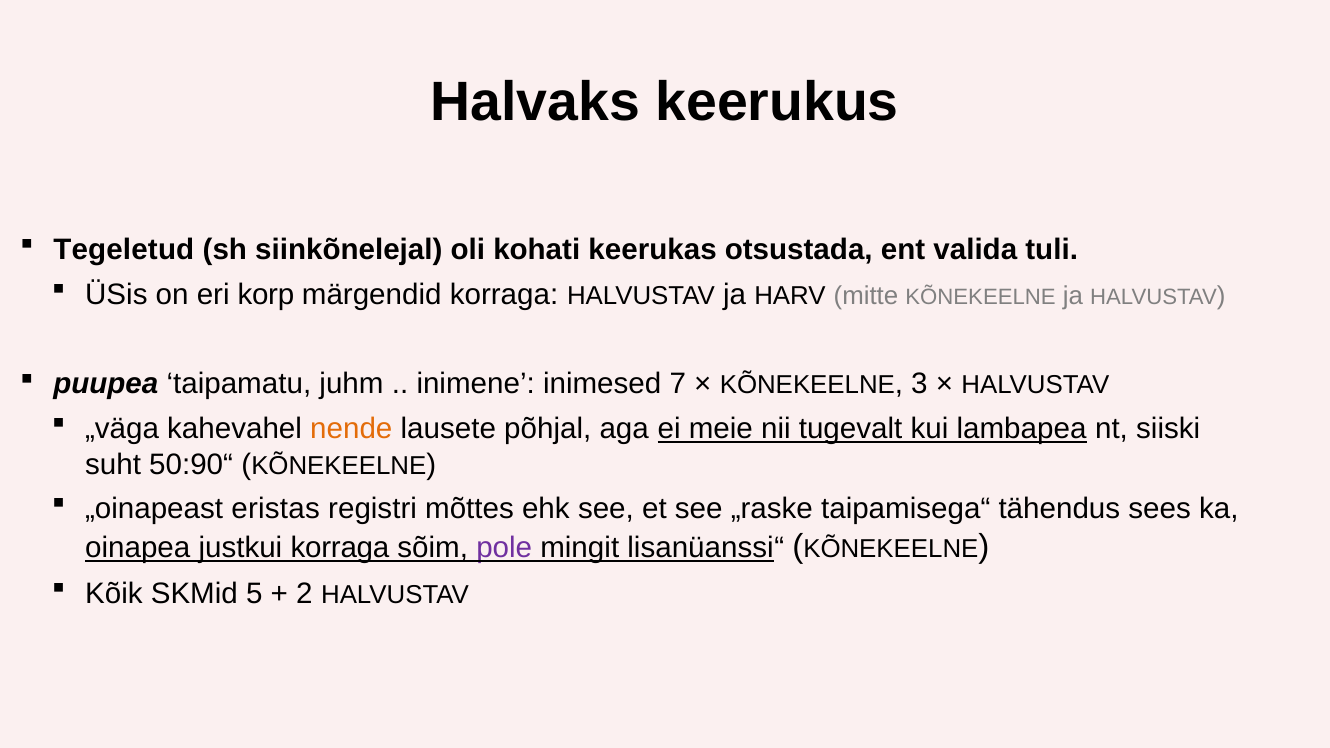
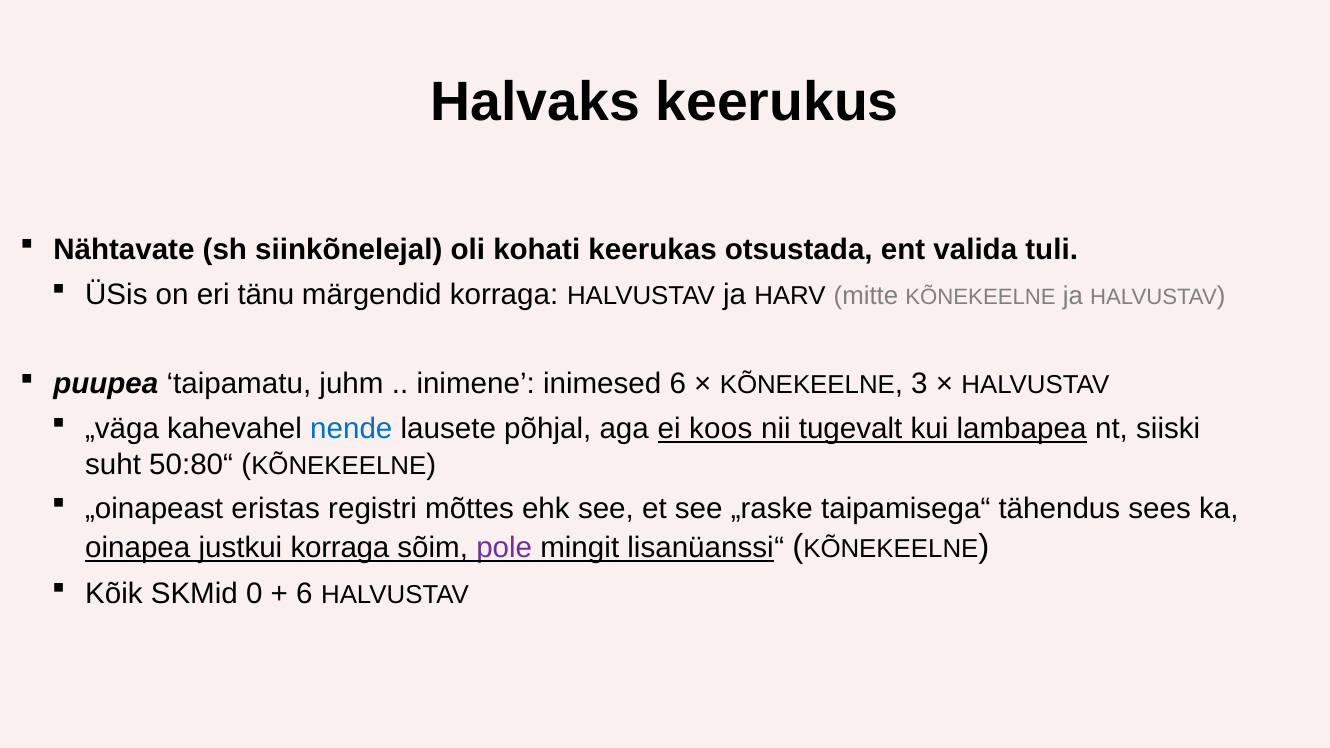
Tegeletud: Tegeletud -> Nähtavate
korp: korp -> tänu
inimesed 7: 7 -> 6
nende colour: orange -> blue
meie: meie -> koos
50:90“: 50:90“ -> 50:80“
5: 5 -> 0
2 at (304, 594): 2 -> 6
